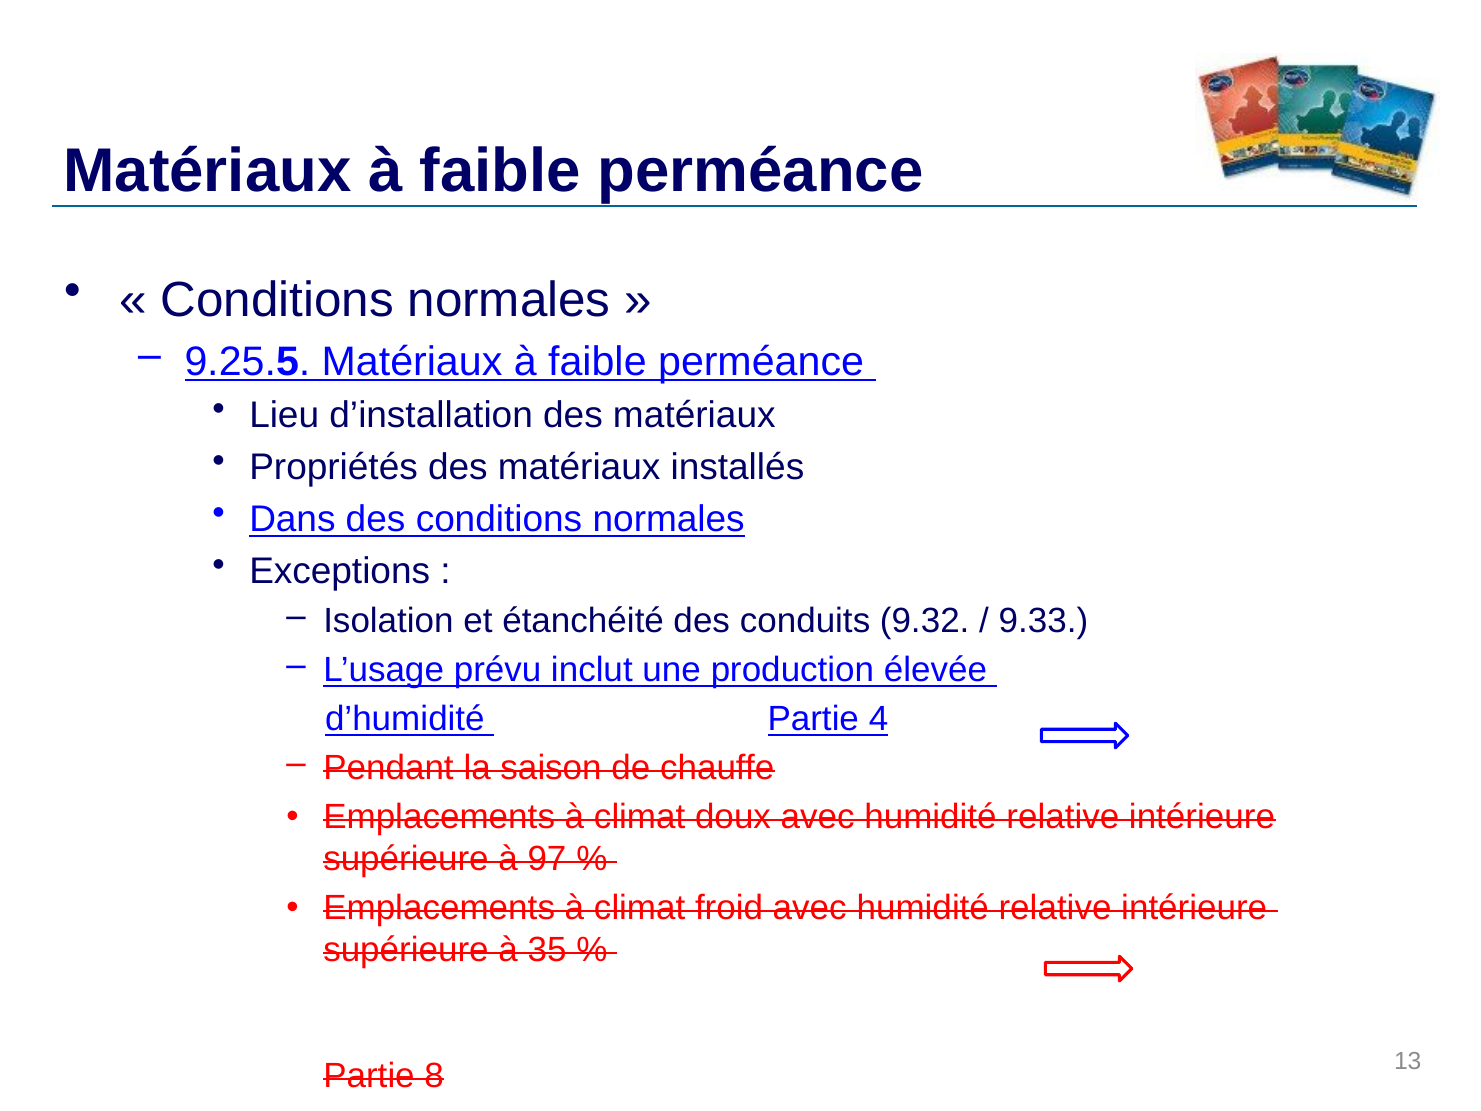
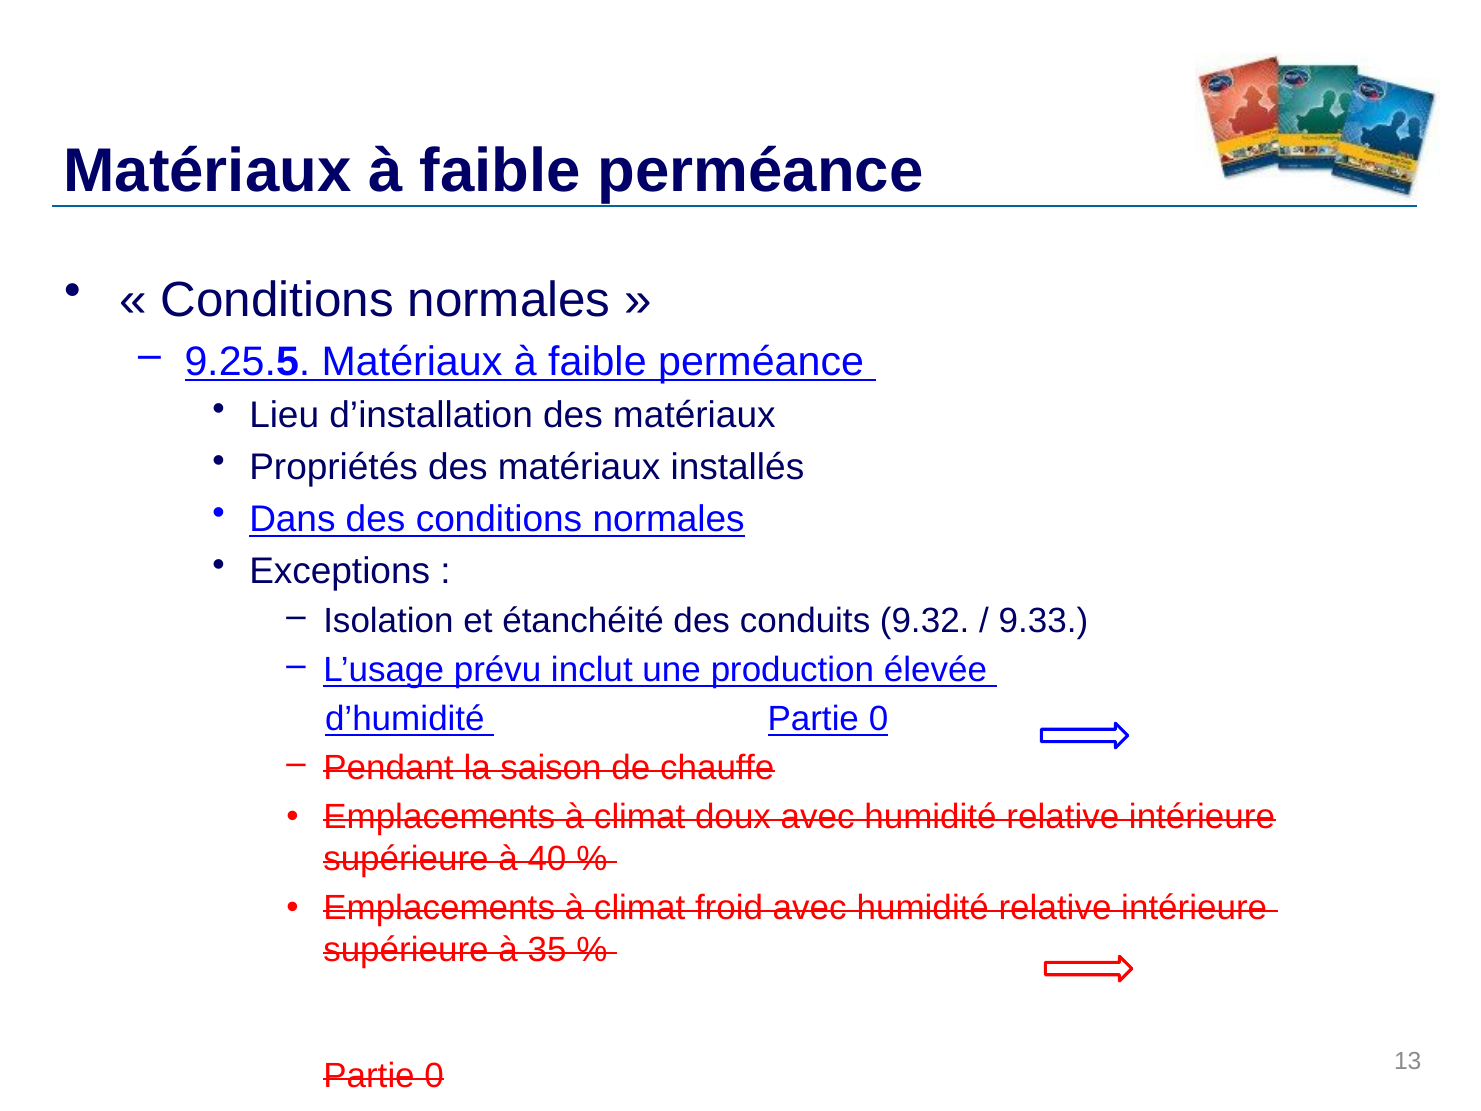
d’humidité Partie 4: 4 -> 0
97: 97 -> 40
8 at (434, 1076): 8 -> 0
